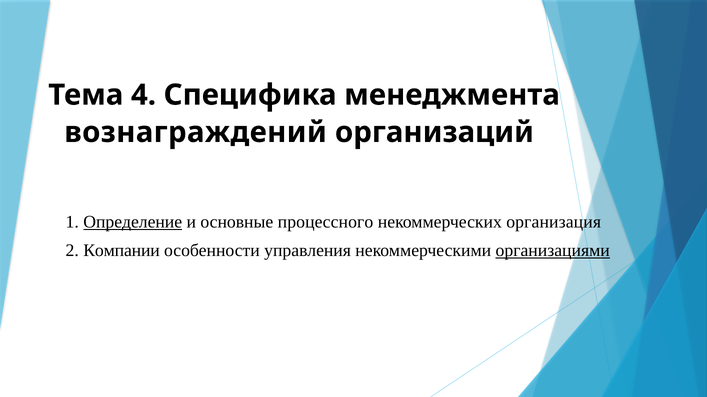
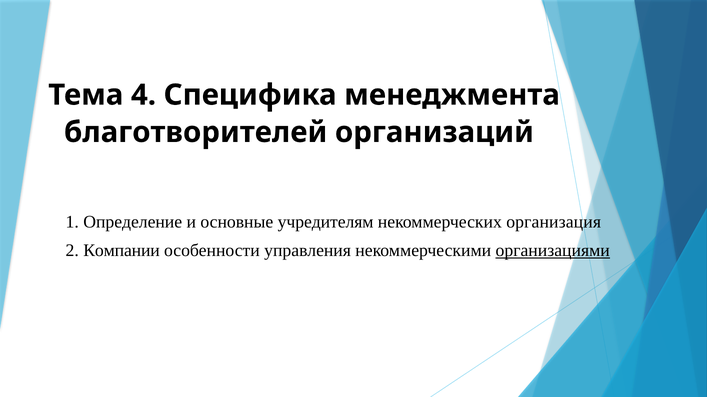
вознаграждений: вознаграждений -> благотворителей
Определение underline: present -> none
процессного: процессного -> учредителям
